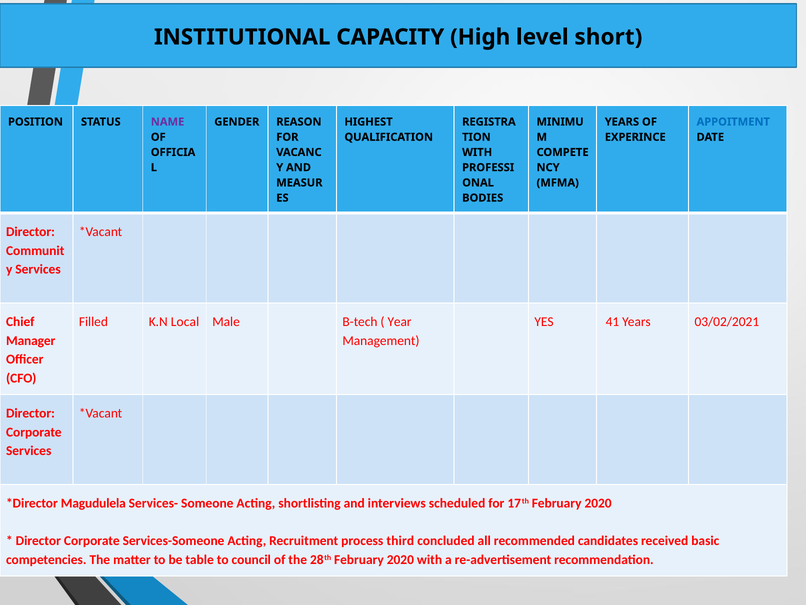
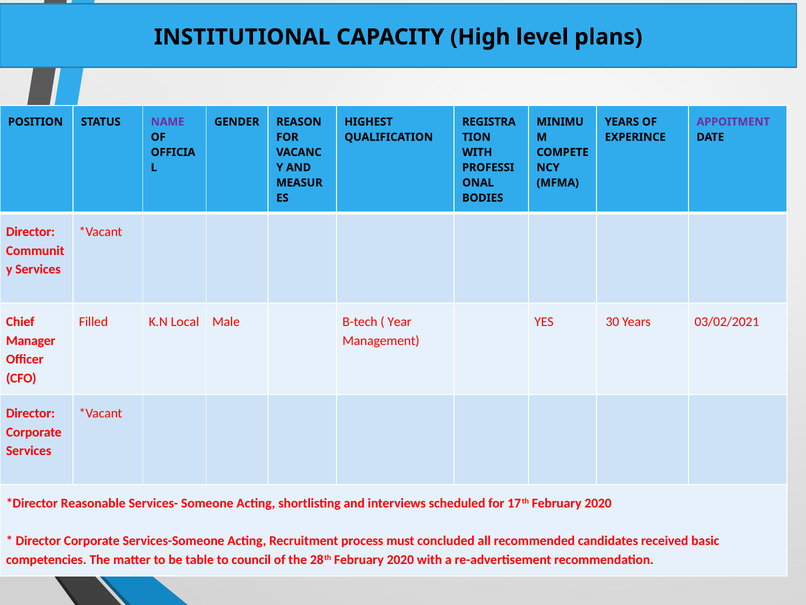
short: short -> plans
APPOITMENT colour: blue -> purple
41: 41 -> 30
Magudulela: Magudulela -> Reasonable
third: third -> must
